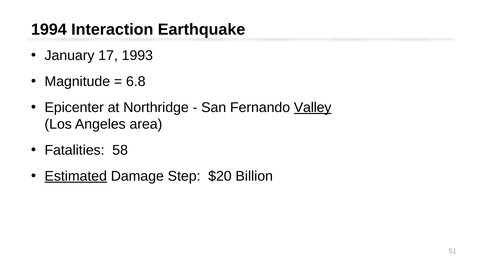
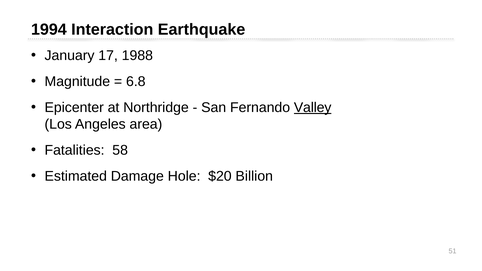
1993: 1993 -> 1988
Estimated underline: present -> none
Step: Step -> Hole
